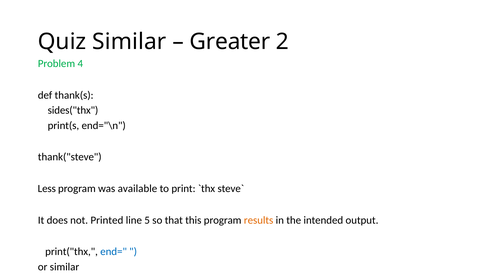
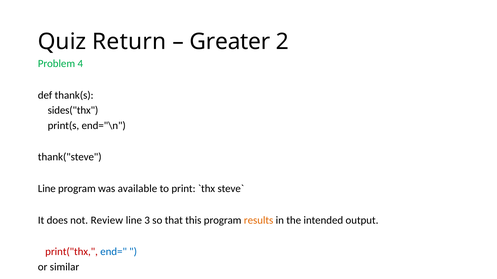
Quiz Similar: Similar -> Return
Less at (47, 189): Less -> Line
Printed: Printed -> Review
5: 5 -> 3
print("thx colour: black -> red
